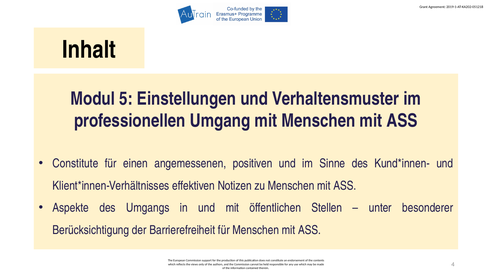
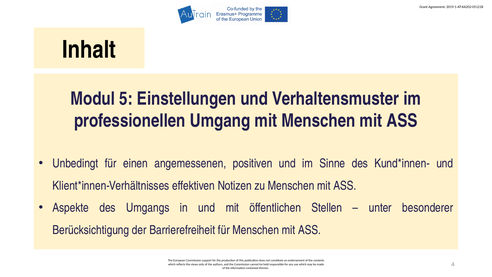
Constitute at (75, 163): Constitute -> Unbedingt
